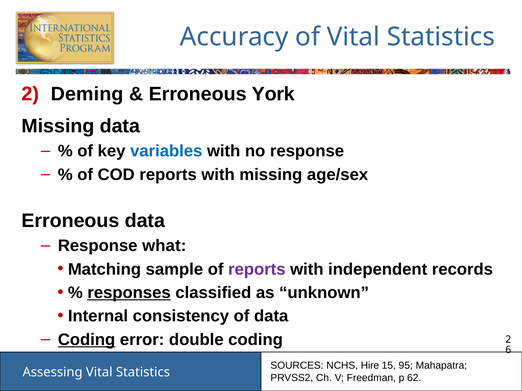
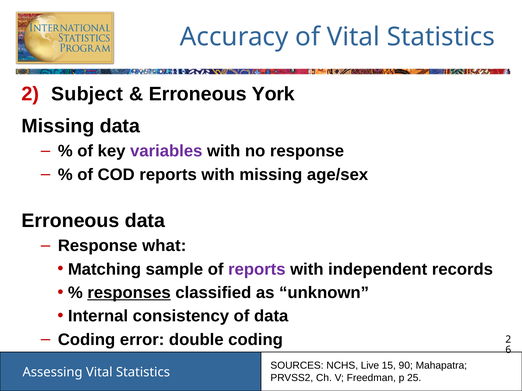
Deming: Deming -> Subject
variables colour: blue -> purple
Coding at (87, 340) underline: present -> none
Hire: Hire -> Live
95: 95 -> 90
62: 62 -> 25
